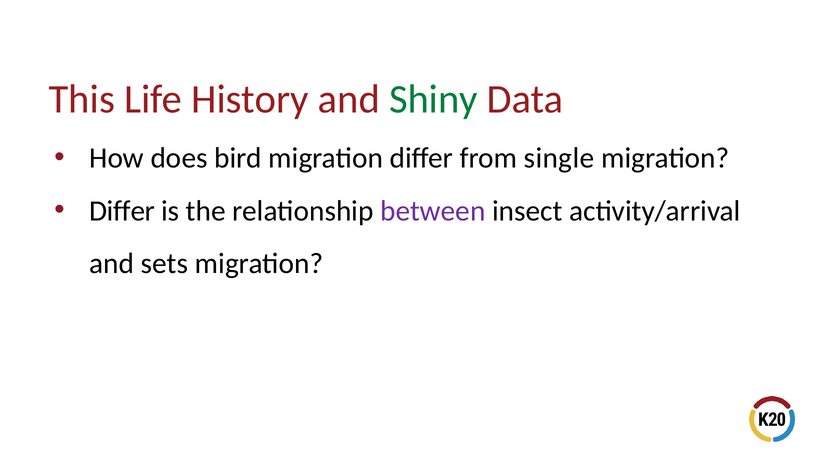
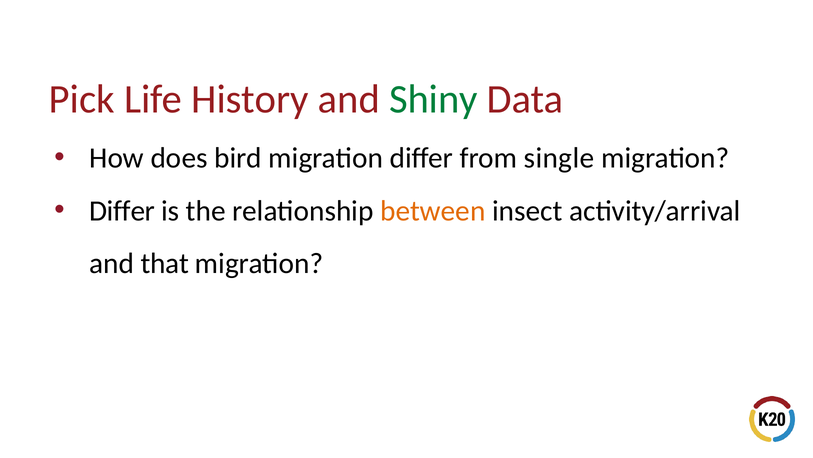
This: This -> Pick
between colour: purple -> orange
sets: sets -> that
